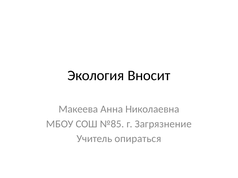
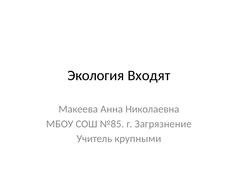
Вносит: Вносит -> Входят
опираться: опираться -> крупными
